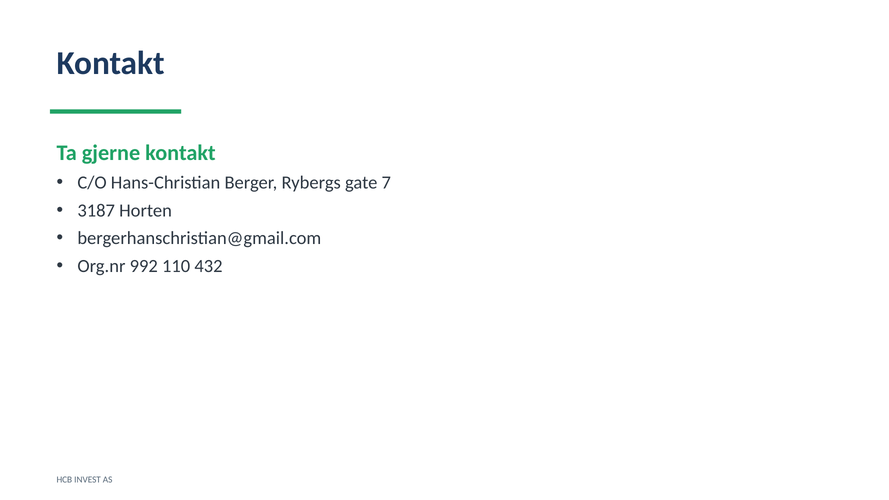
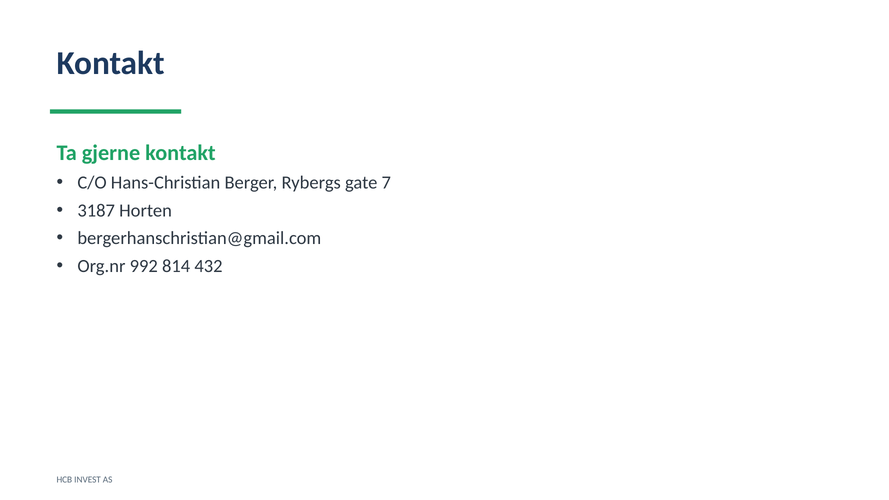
110: 110 -> 814
